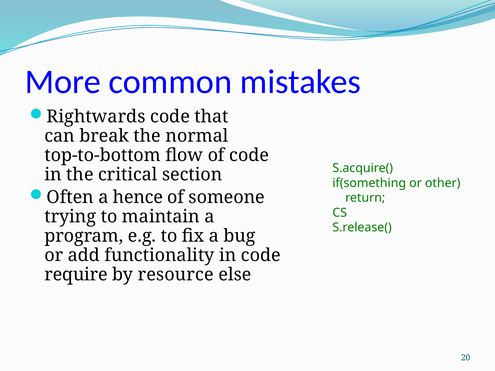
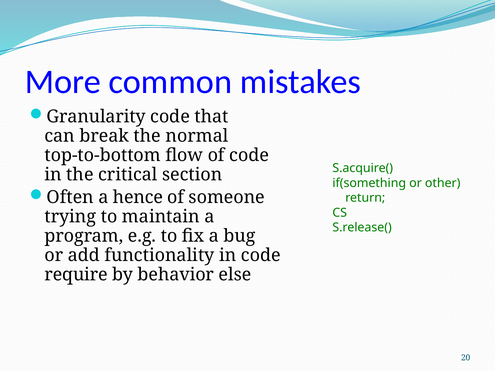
Rightwards: Rightwards -> Granularity
resource: resource -> behavior
